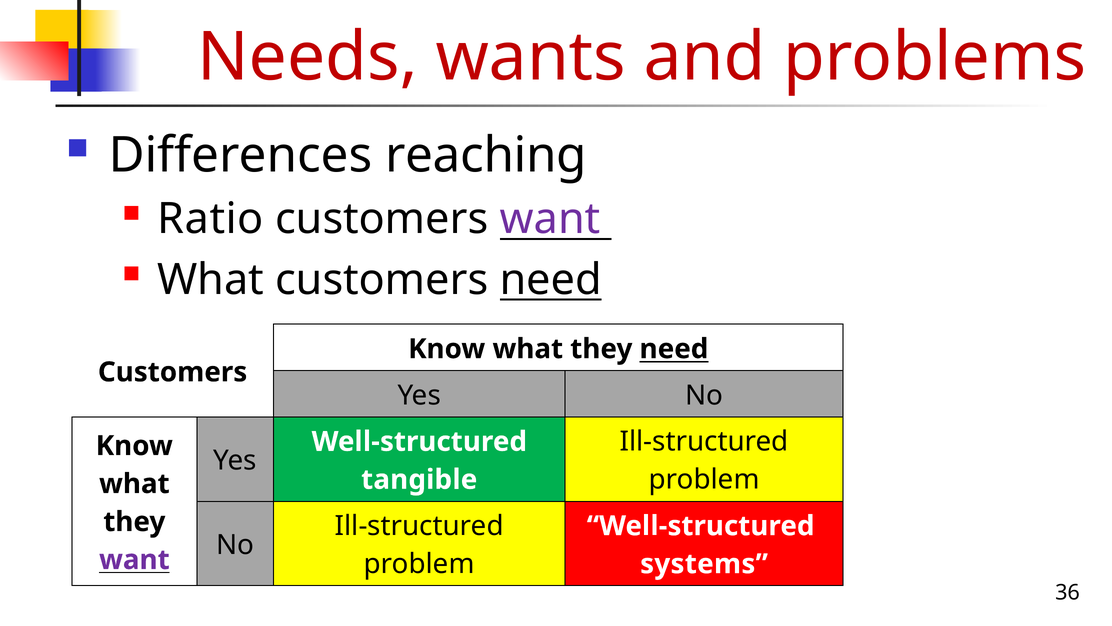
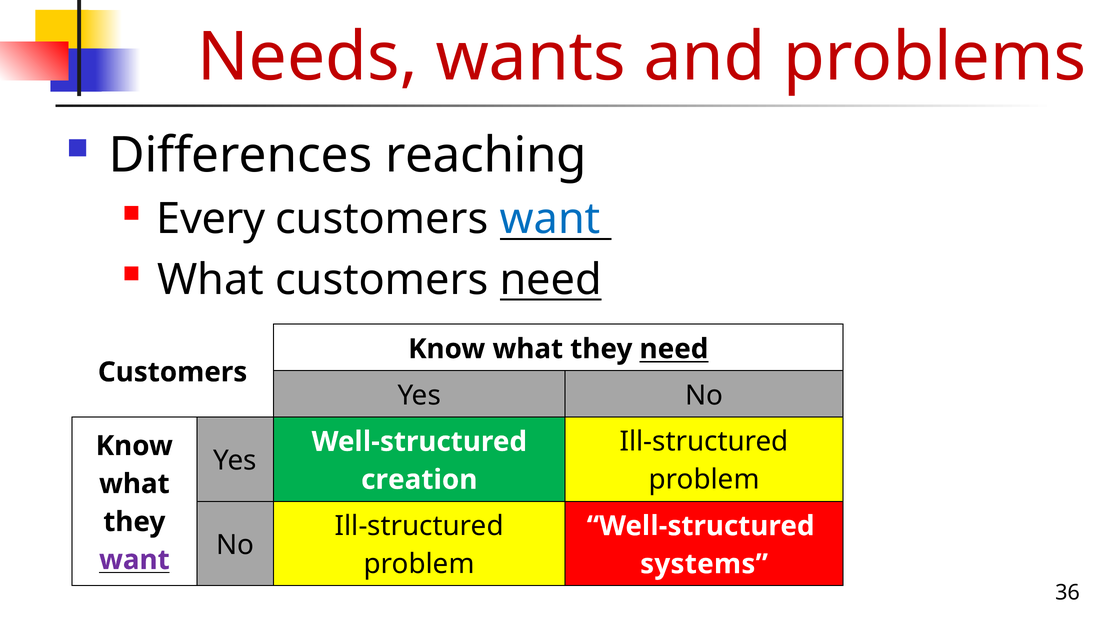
Ratio: Ratio -> Every
want at (550, 219) colour: purple -> blue
tangible: tangible -> creation
